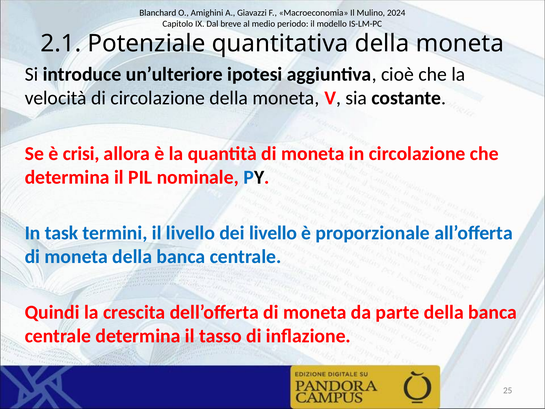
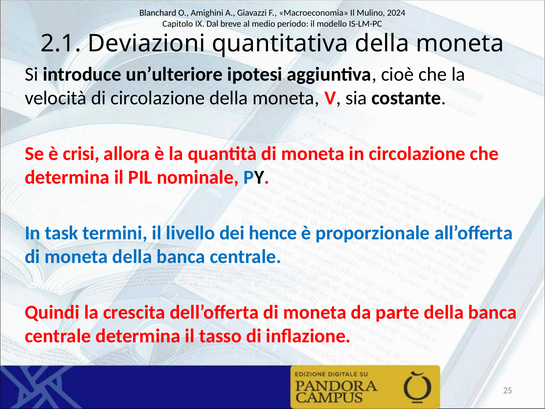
Potenziale: Potenziale -> Deviazioni
dei livello: livello -> hence
